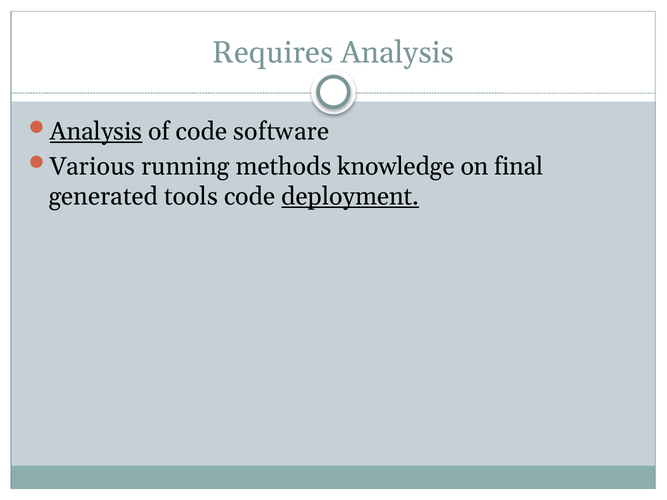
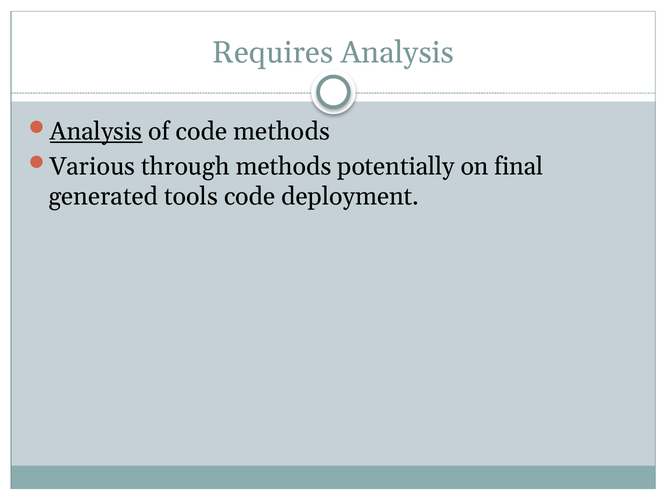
code software: software -> methods
running: running -> through
knowledge: knowledge -> potentially
deployment underline: present -> none
